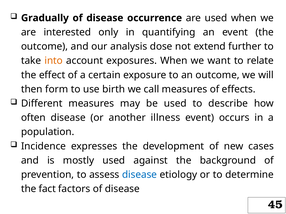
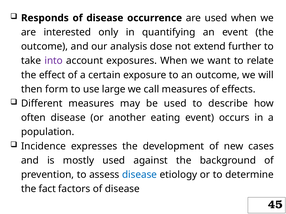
Gradually: Gradually -> Responds
into colour: orange -> purple
birth: birth -> large
illness: illness -> eating
